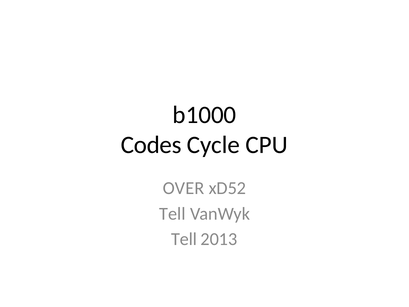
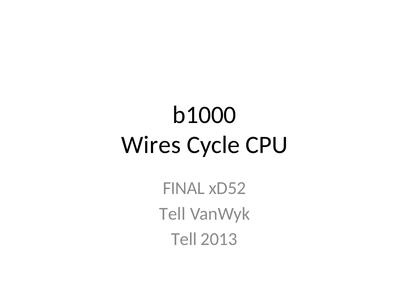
Codes: Codes -> Wires
OVER: OVER -> FINAL
